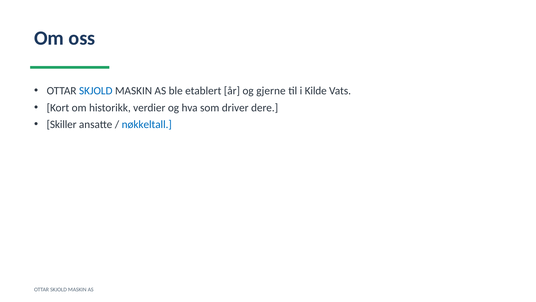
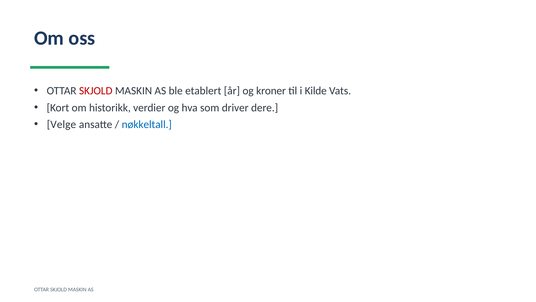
SKJOLD at (96, 91) colour: blue -> red
gjerne: gjerne -> kroner
Skiller: Skiller -> Velge
